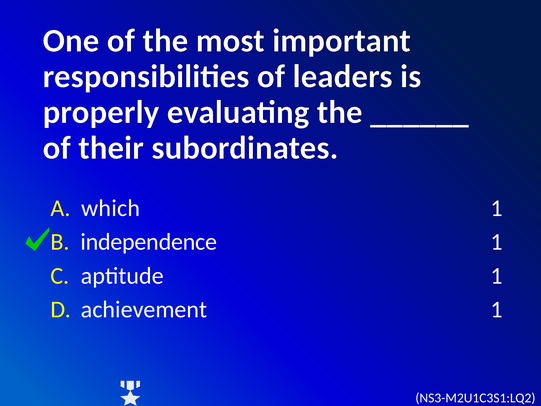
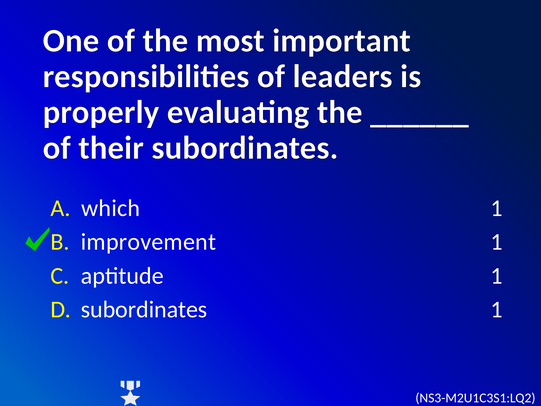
independence: independence -> improvement
achievement at (144, 309): achievement -> subordinates
